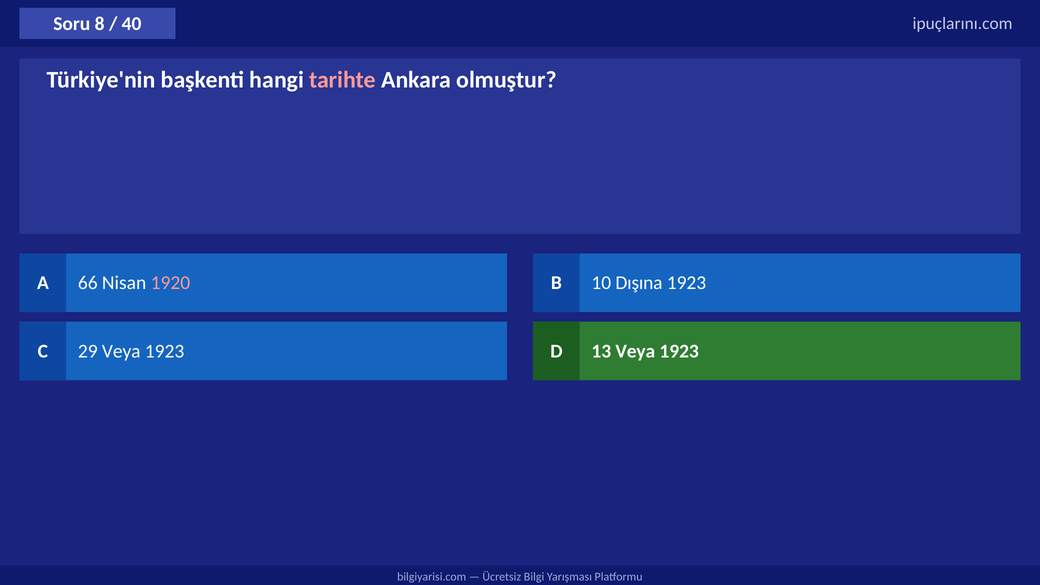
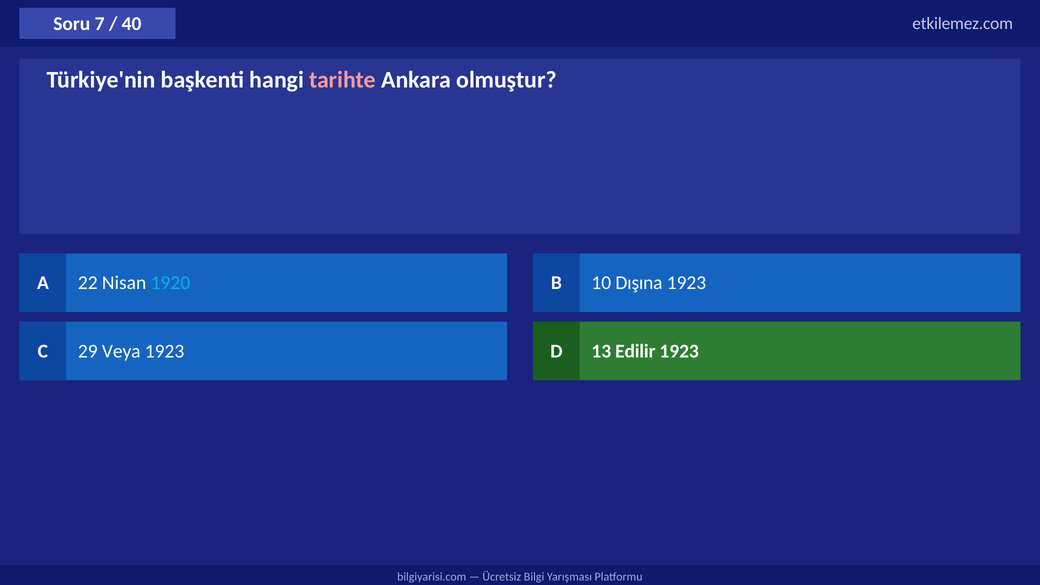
8: 8 -> 7
ipuçlarını.com: ipuçlarını.com -> etkilemez.com
66: 66 -> 22
1920 colour: pink -> light blue
13 Veya: Veya -> Edilir
